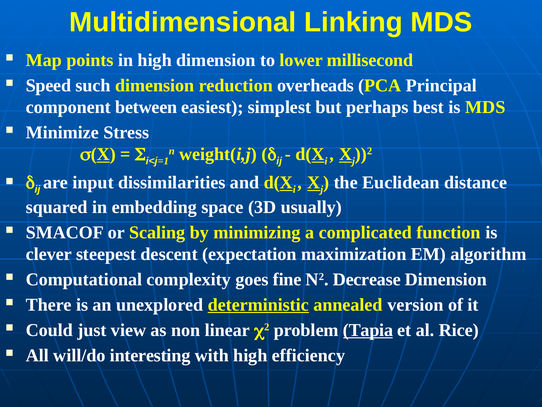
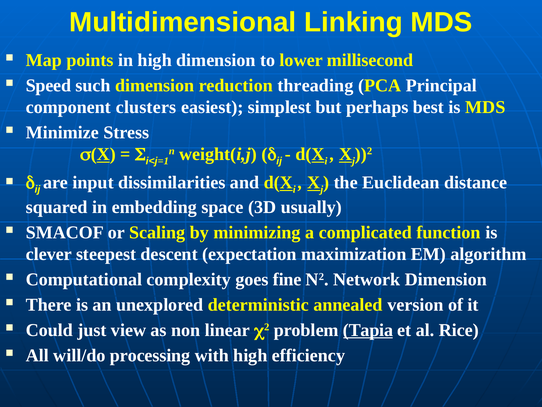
overheads: overheads -> threading
between: between -> clusters
Decrease: Decrease -> Network
deterministic underline: present -> none
interesting: interesting -> processing
